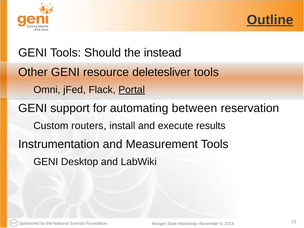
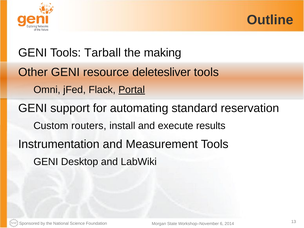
Outline underline: present -> none
Should: Should -> Tarball
instead: instead -> making
between: between -> standard
